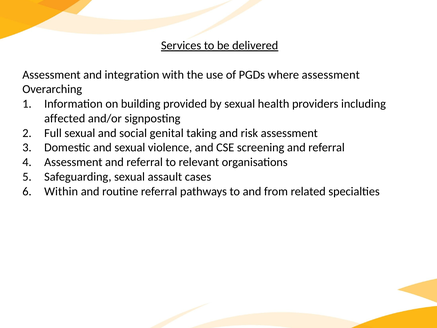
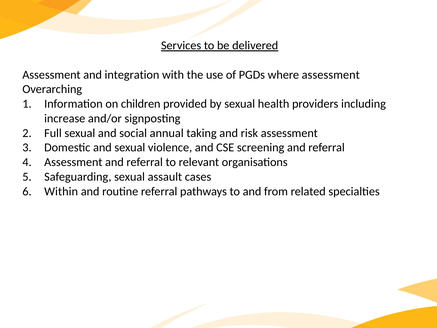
building: building -> children
affected: affected -> increase
genital: genital -> annual
